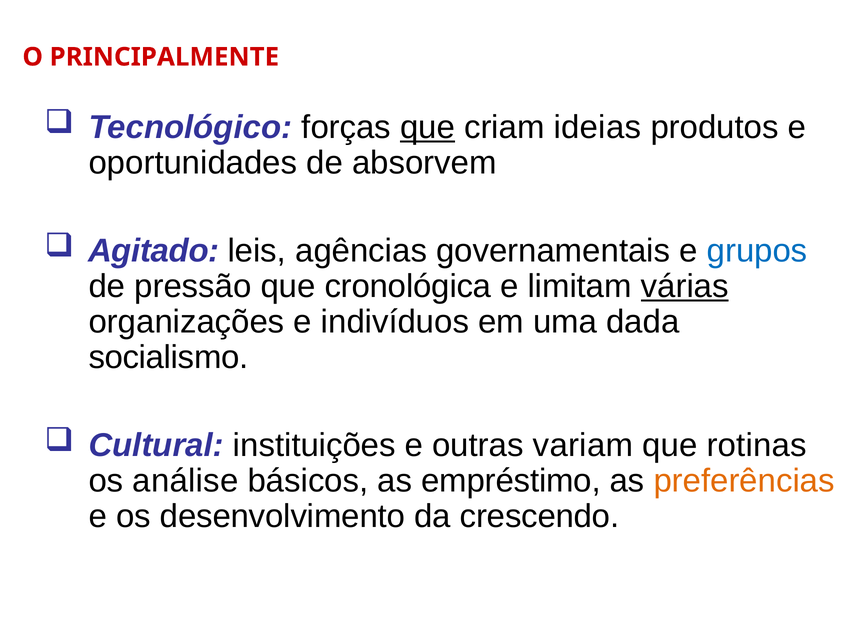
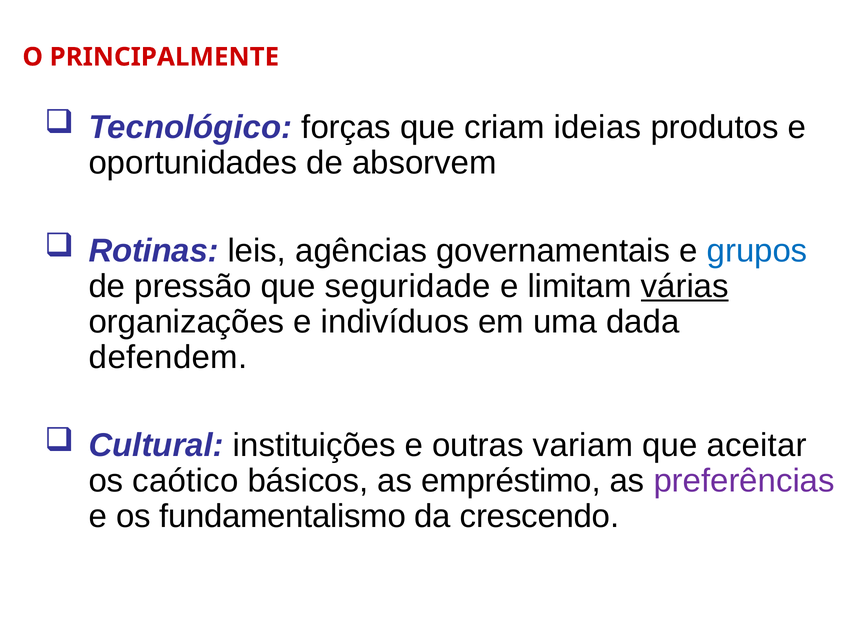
que at (428, 127) underline: present -> none
Agitado: Agitado -> Rotinas
cronológica: cronológica -> seguridade
socialismo: socialismo -> defendem
rotinas: rotinas -> aceitar
análise: análise -> caótico
preferências colour: orange -> purple
desenvolvimento: desenvolvimento -> fundamentalismo
